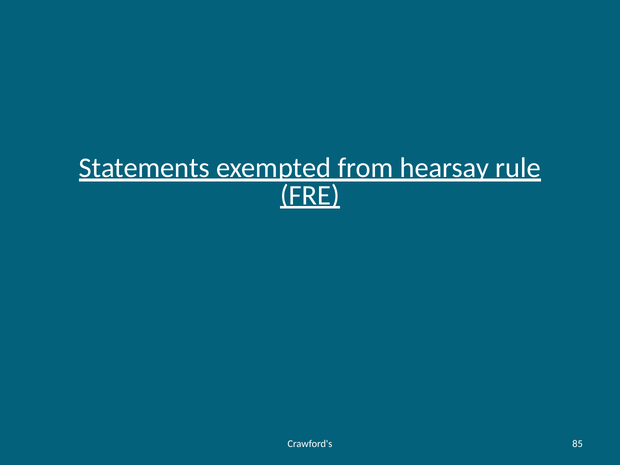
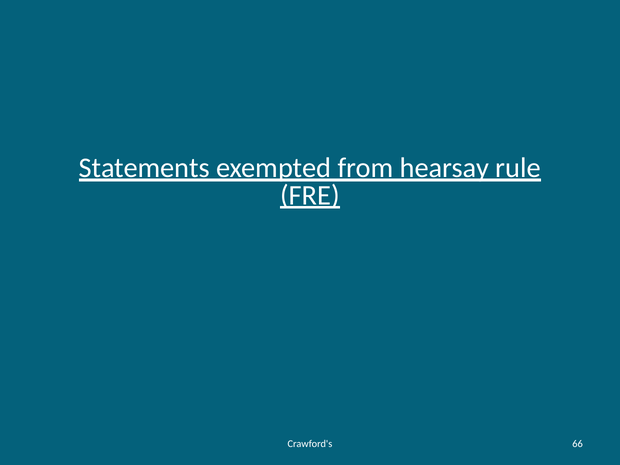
85: 85 -> 66
